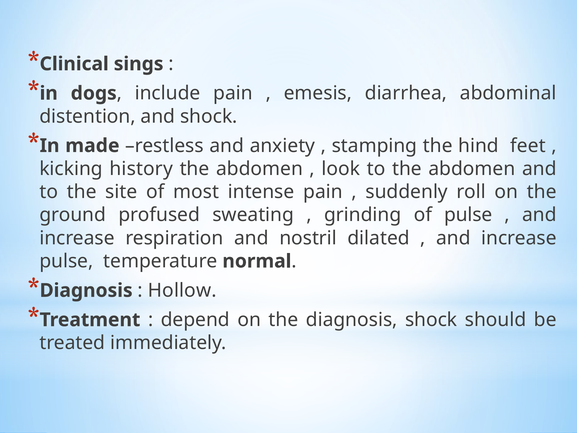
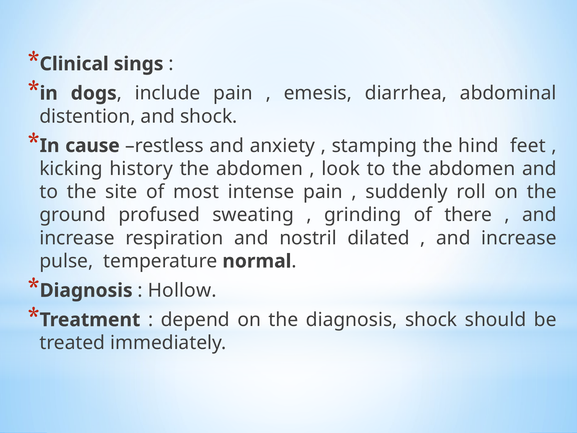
made: made -> cause
of pulse: pulse -> there
